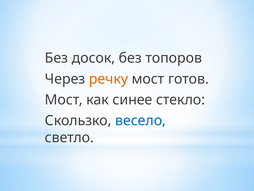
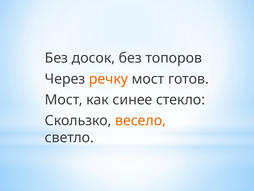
весело colour: blue -> orange
